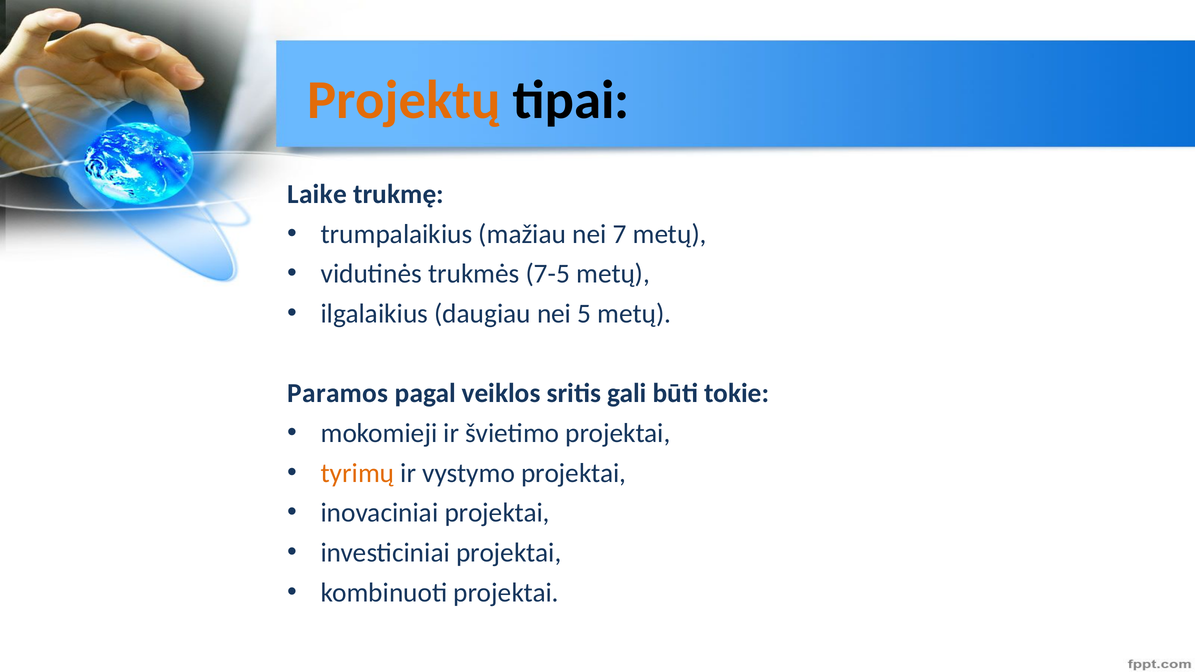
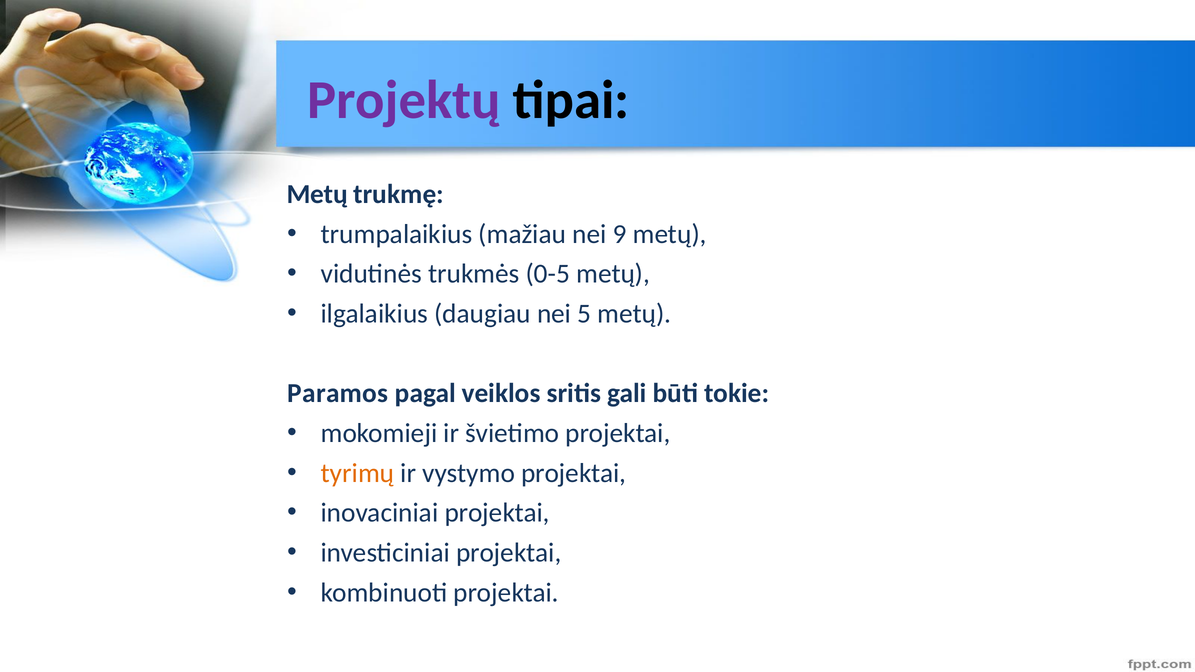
Projektų colour: orange -> purple
Laike at (317, 194): Laike -> Metų
7: 7 -> 9
7-5: 7-5 -> 0-5
